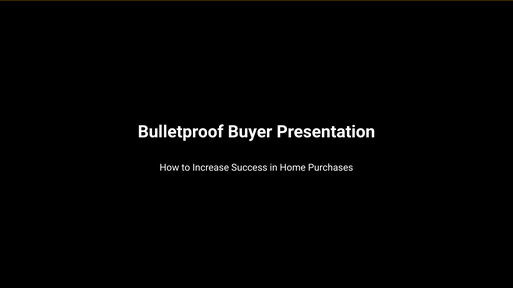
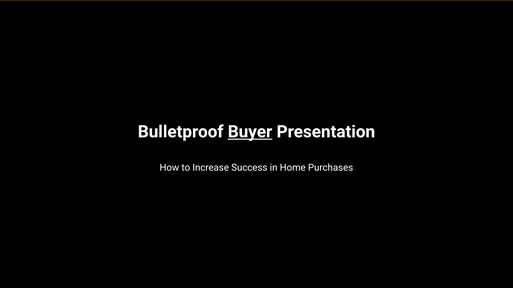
Buyer underline: none -> present
